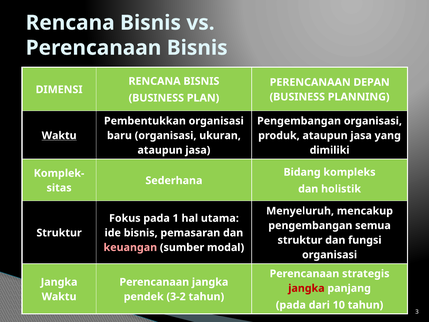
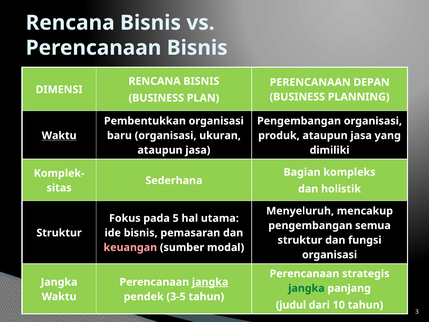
Bidang: Bidang -> Bagian
1: 1 -> 5
jangka at (210, 282) underline: none -> present
jangka at (306, 288) colour: red -> green
3-2: 3-2 -> 3-5
pada at (291, 305): pada -> judul
